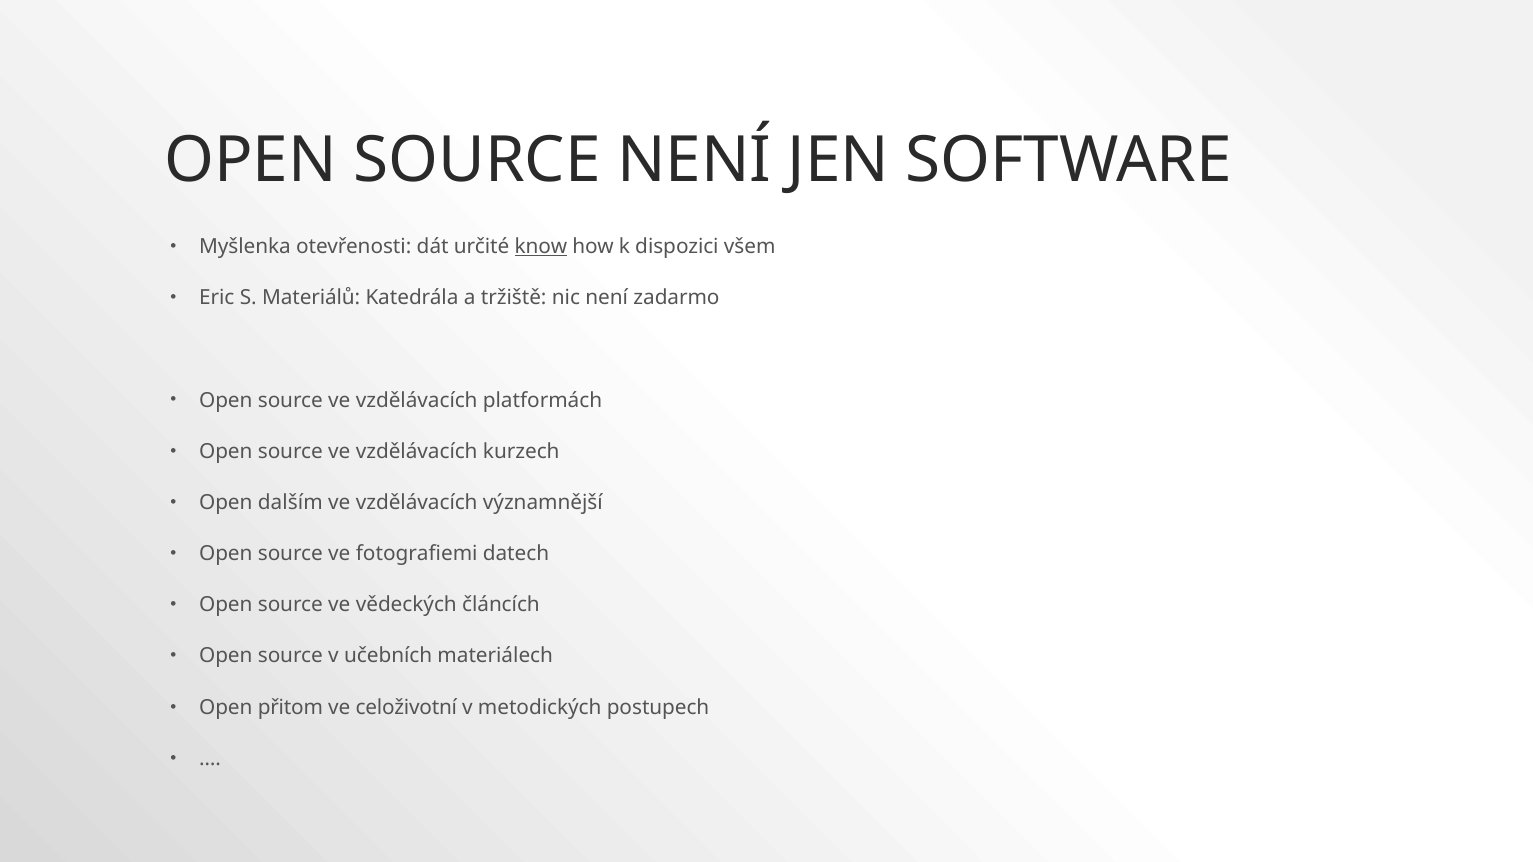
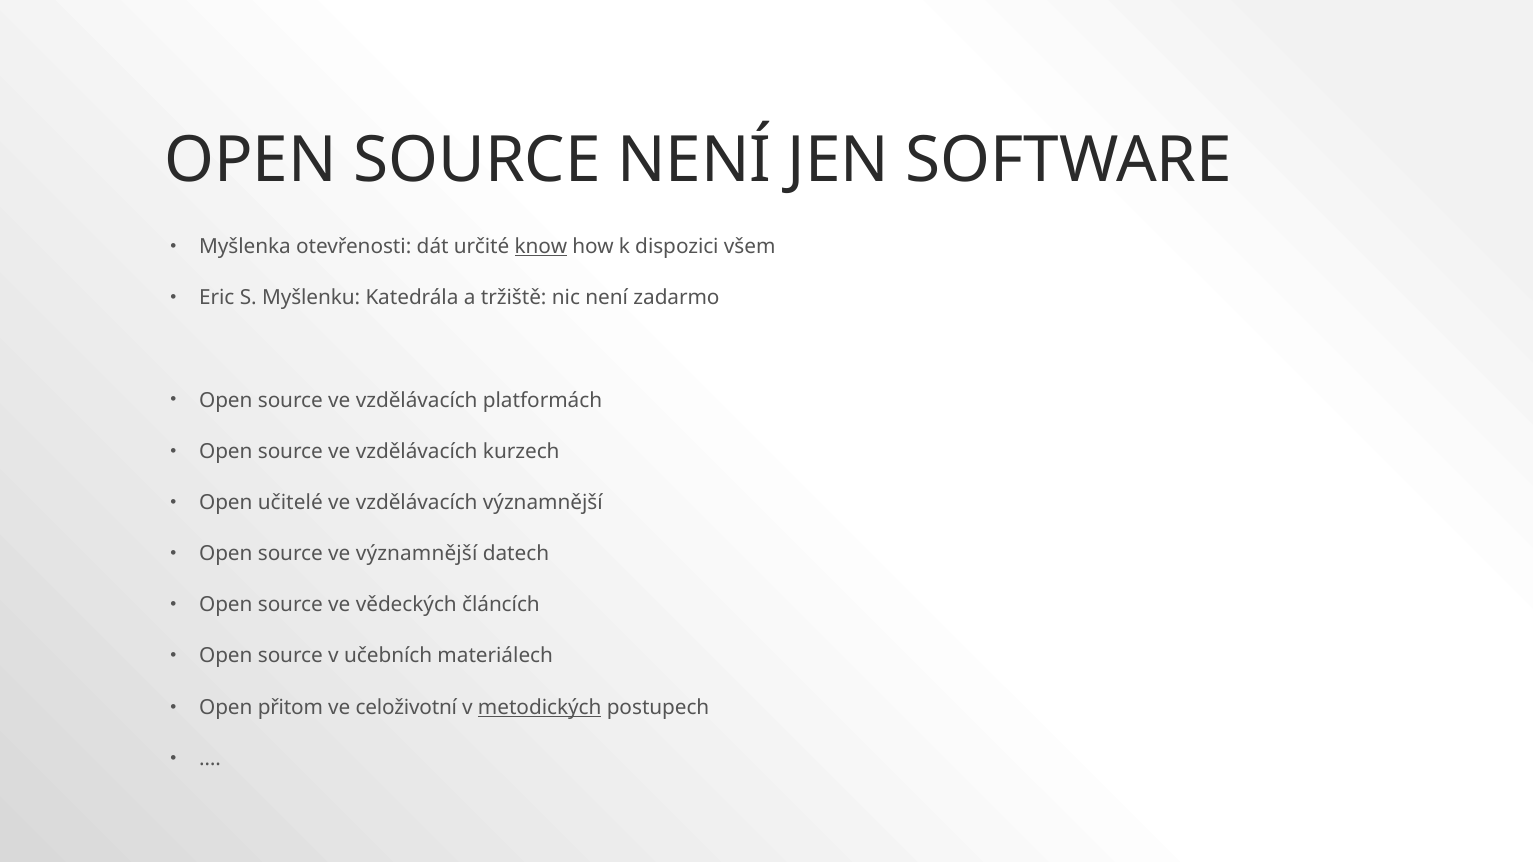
Materiálů: Materiálů -> Myšlenku
dalším: dalším -> učitelé
ve fotografiemi: fotografiemi -> významnější
metodických underline: none -> present
